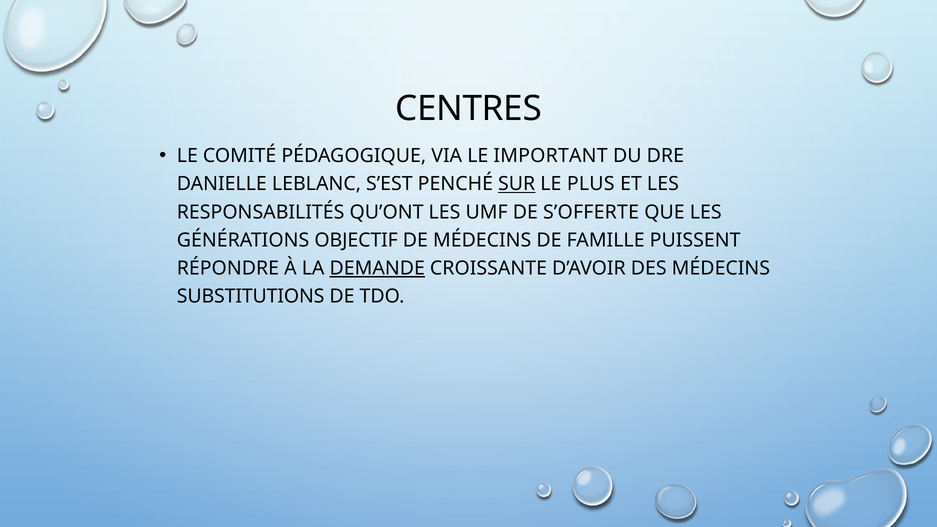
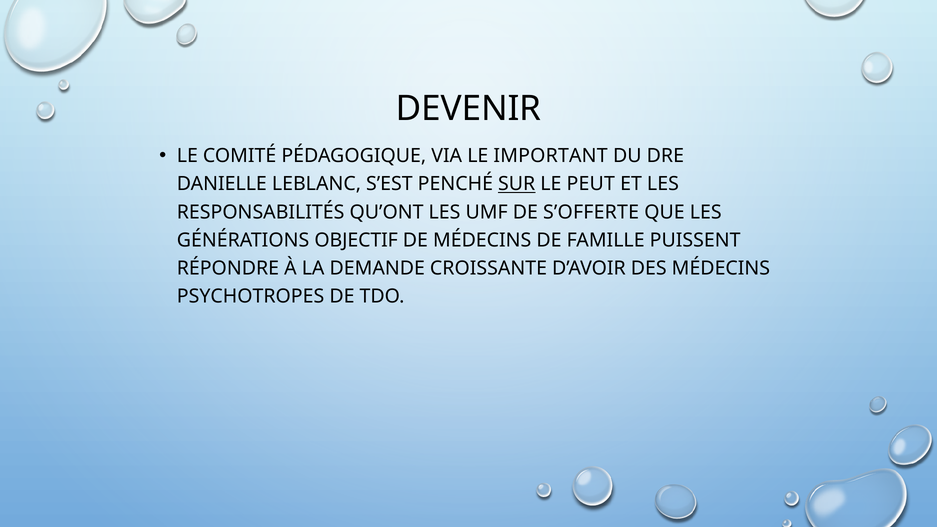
CENTRES: CENTRES -> DEVENIR
PLUS: PLUS -> PEUT
DEMANDE underline: present -> none
SUBSTITUTIONS: SUBSTITUTIONS -> PSYCHOTROPES
